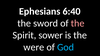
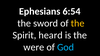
6:40: 6:40 -> 6:54
the at (78, 23) colour: pink -> yellow
sower: sower -> heard
